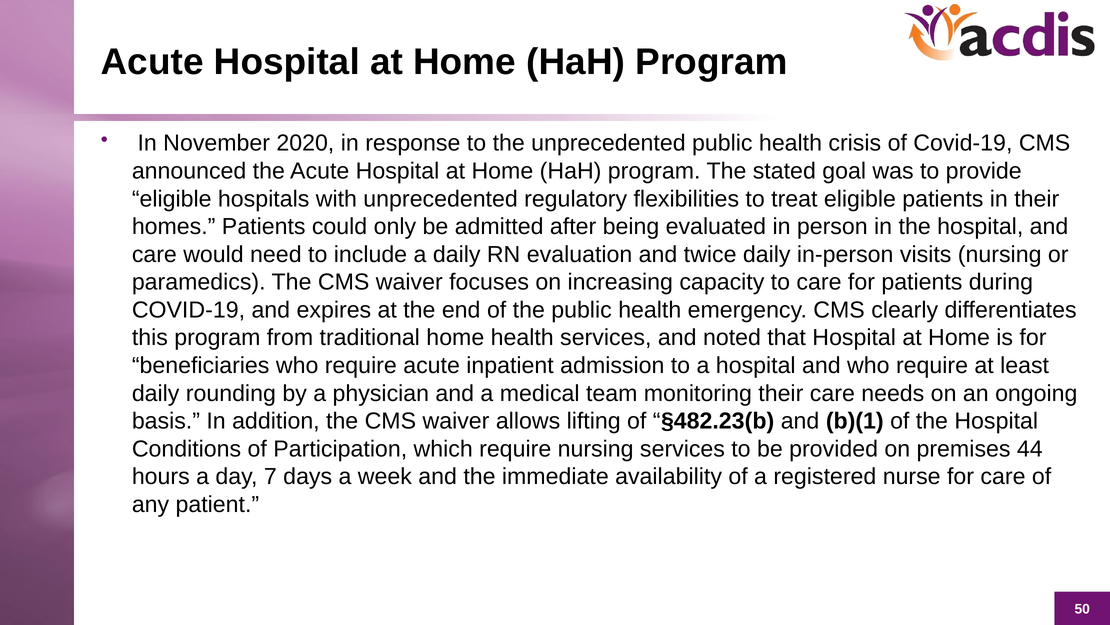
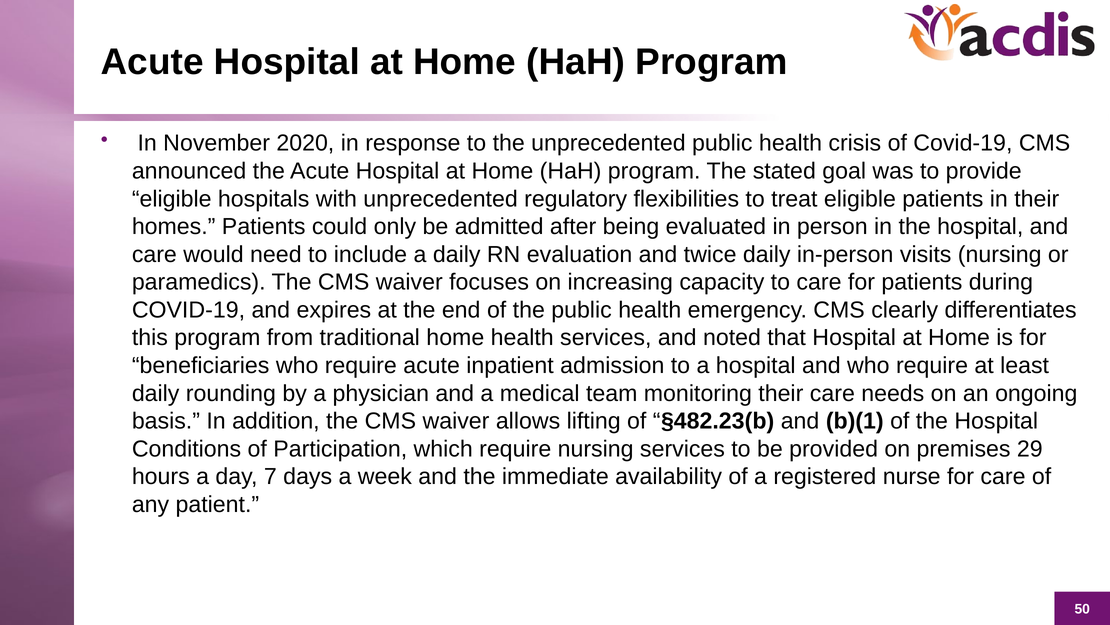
44: 44 -> 29
